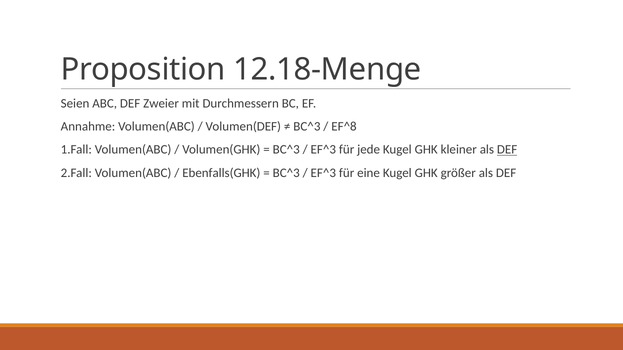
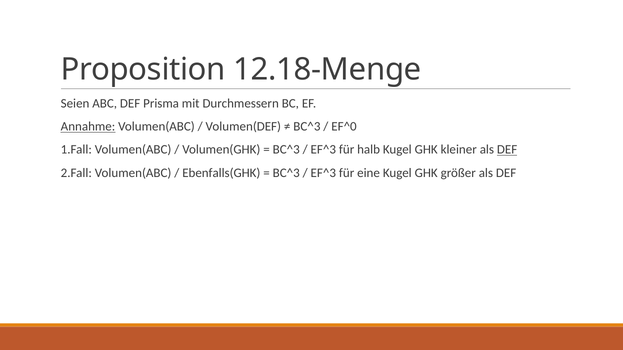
Zweier: Zweier -> Prisma
Annahme underline: none -> present
EF^8: EF^8 -> EF^0
jede: jede -> halb
